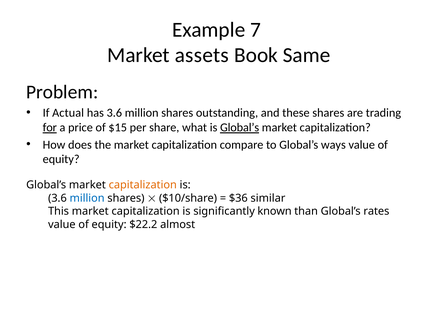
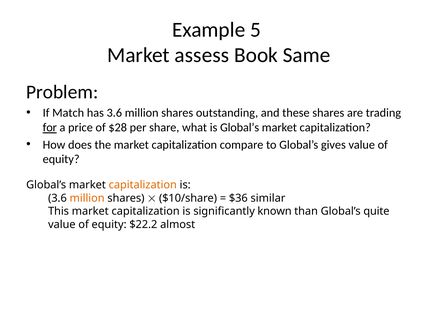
7: 7 -> 5
assets: assets -> assess
Actual: Actual -> Match
$15: $15 -> $28
Global’s at (240, 127) underline: present -> none
ways: ways -> gives
million at (87, 198) colour: blue -> orange
rates: rates -> quite
